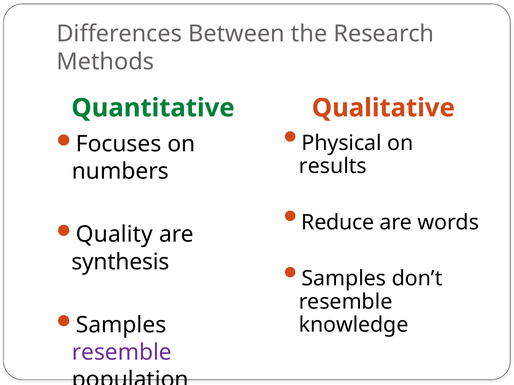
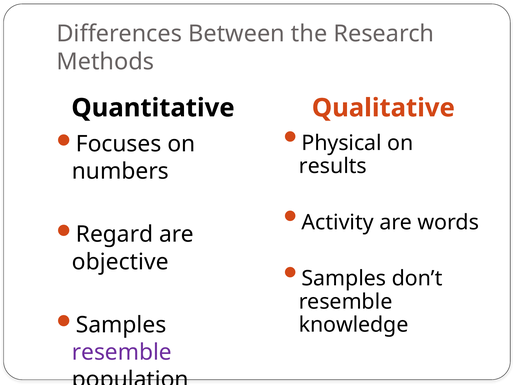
Quantitative colour: green -> black
Reduce: Reduce -> Activity
Quality: Quality -> Regard
synthesis: synthesis -> objective
